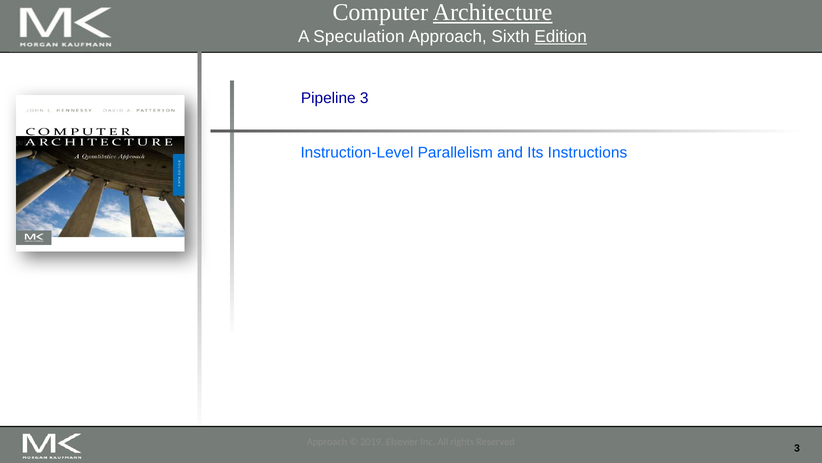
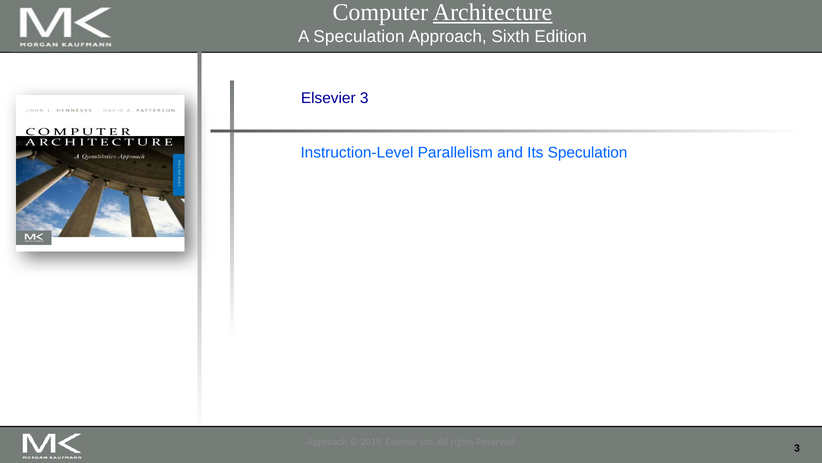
Edition underline: present -> none
Pipeline at (328, 98): Pipeline -> Elsevier
Its Instructions: Instructions -> Speculation
